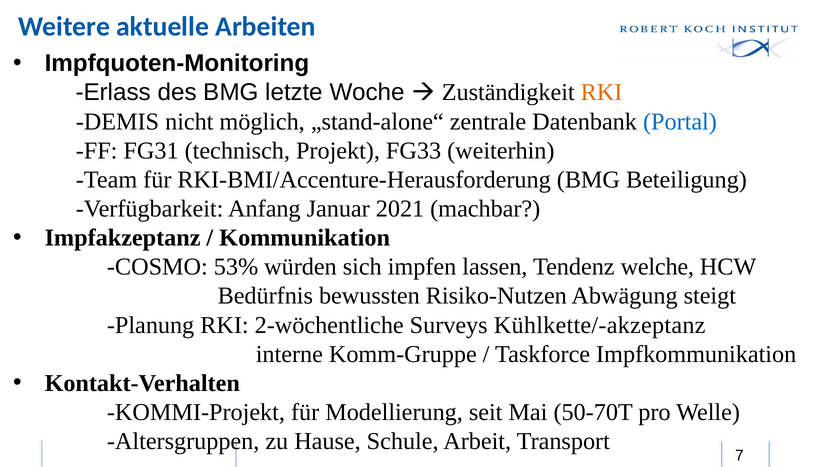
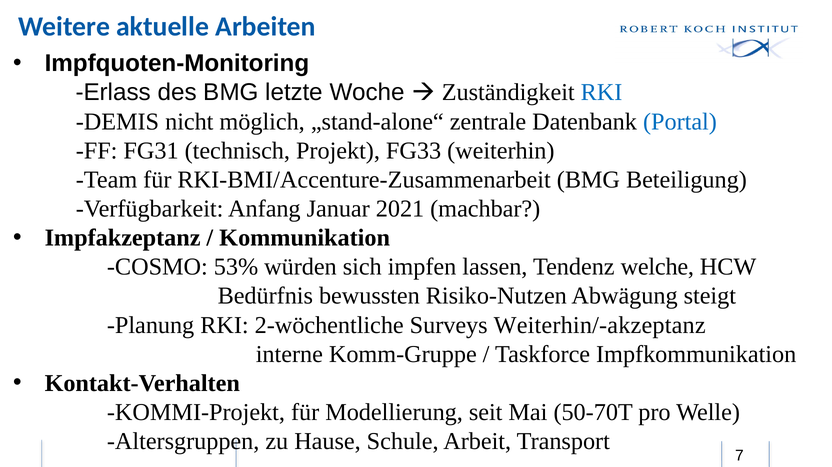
RKI at (602, 93) colour: orange -> blue
RKI-BMI/Accenture-Herausforderung: RKI-BMI/Accenture-Herausforderung -> RKI-BMI/Accenture-Zusammenarbeit
Kühlkette/-akzeptanz: Kühlkette/-akzeptanz -> Weiterhin/-akzeptanz
